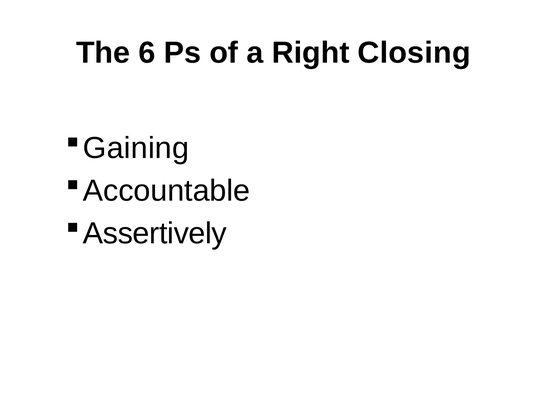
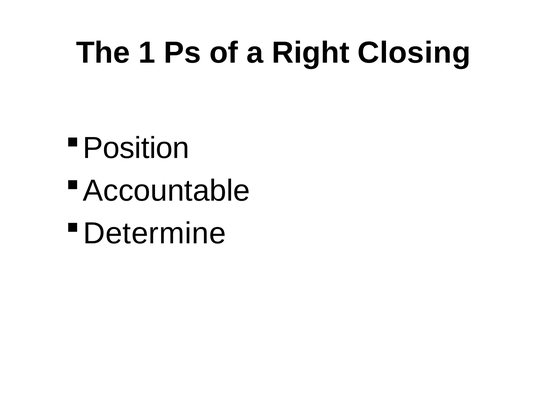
6: 6 -> 1
Gaining: Gaining -> Position
Assertively: Assertively -> Determine
